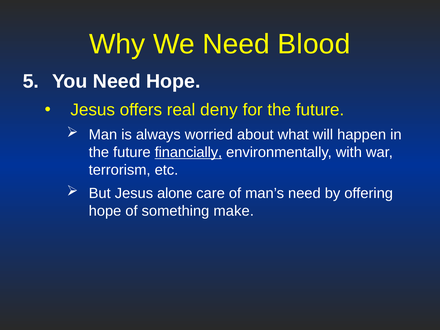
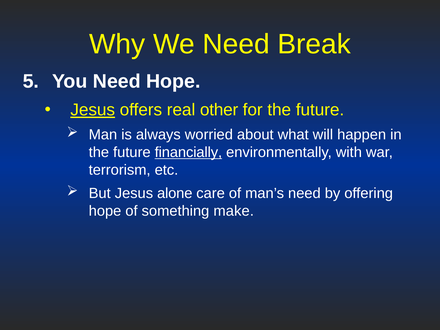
Blood: Blood -> Break
Jesus at (93, 110) underline: none -> present
deny: deny -> other
